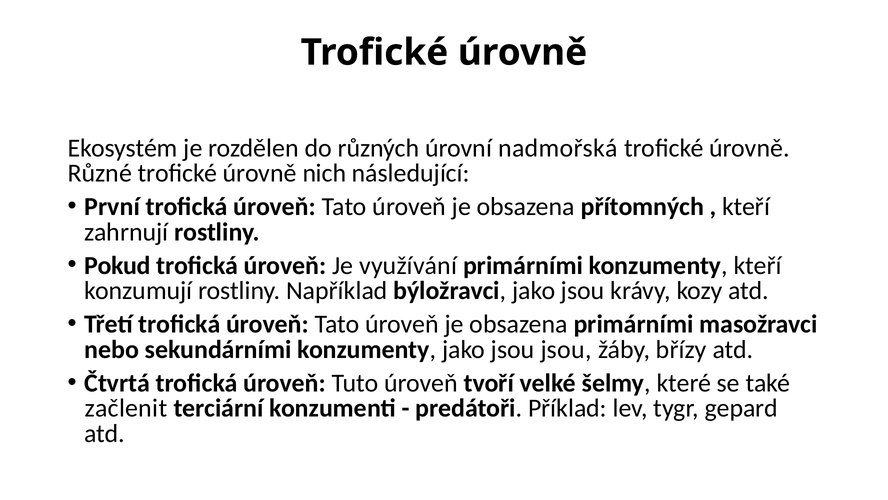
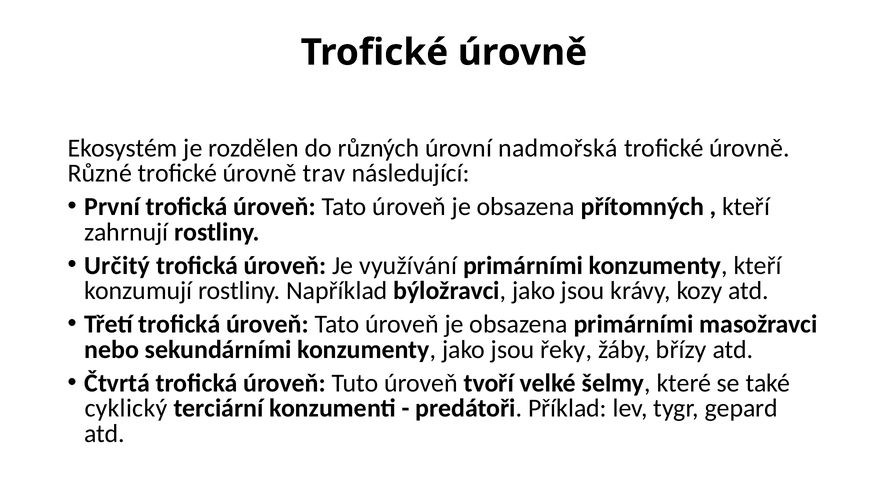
nich: nich -> trav
Pokud: Pokud -> Určitý
jsou jsou: jsou -> řeky
začlenit: začlenit -> cyklický
